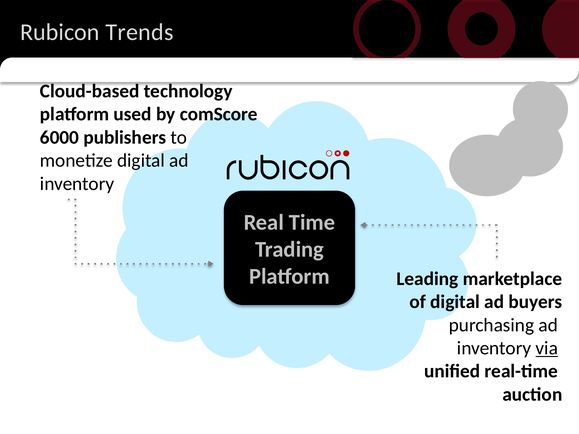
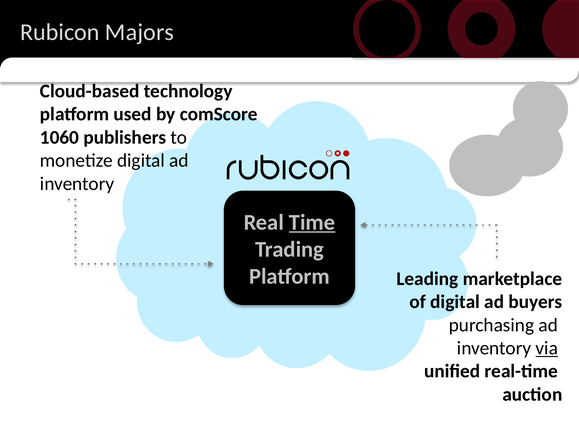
Trends: Trends -> Majors
6000: 6000 -> 1060
Time underline: none -> present
